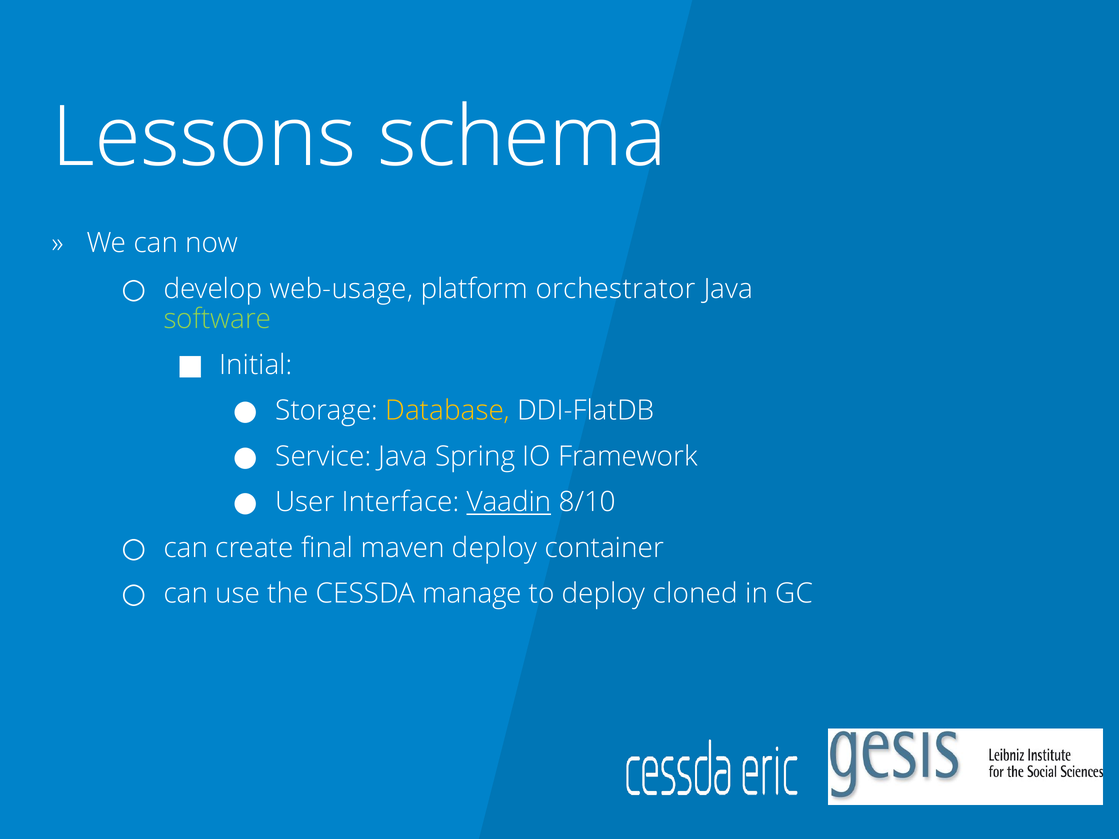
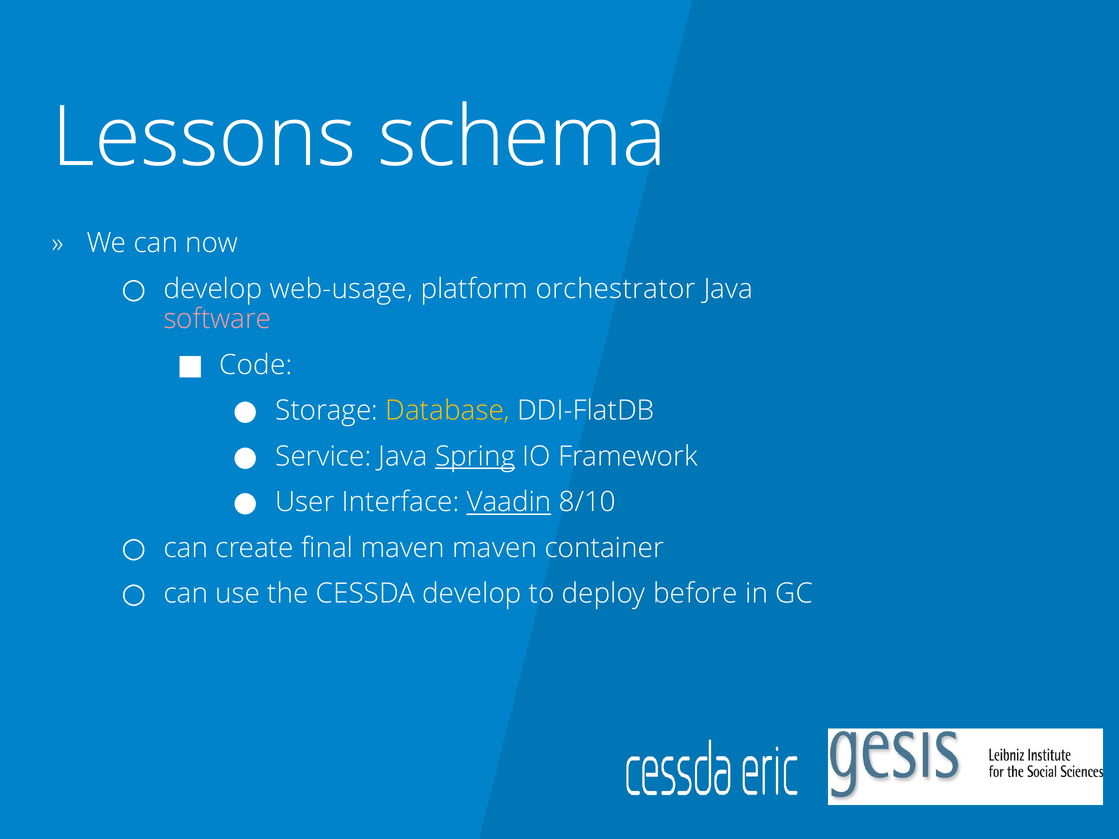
software colour: light green -> pink
Initial: Initial -> Code
Spring underline: none -> present
maven deploy: deploy -> maven
CESSDA manage: manage -> develop
cloned: cloned -> before
